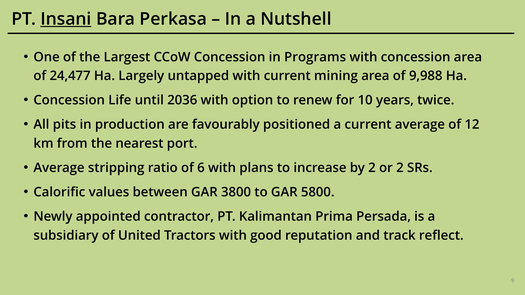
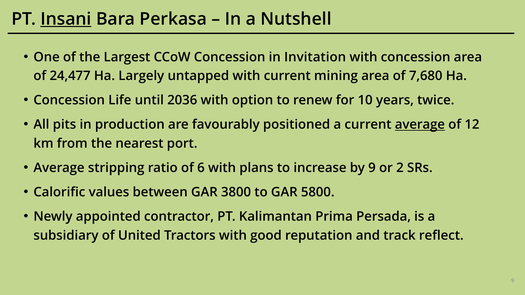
Programs: Programs -> Invitation
9,988: 9,988 -> 7,680
average at (420, 125) underline: none -> present
by 2: 2 -> 9
